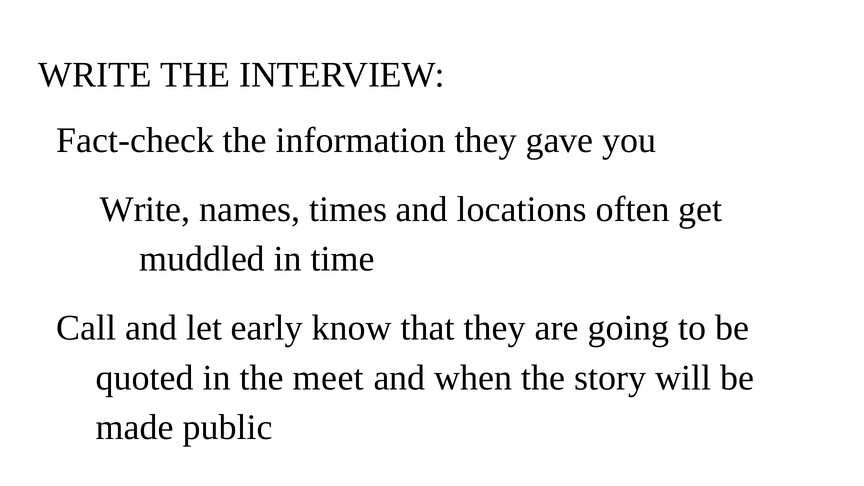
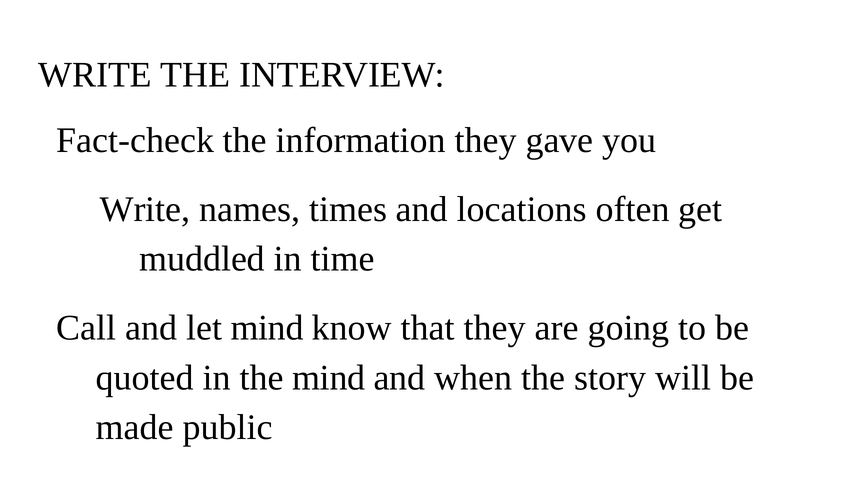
let early: early -> mind
the meet: meet -> mind
